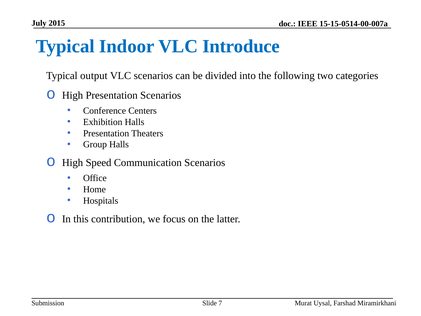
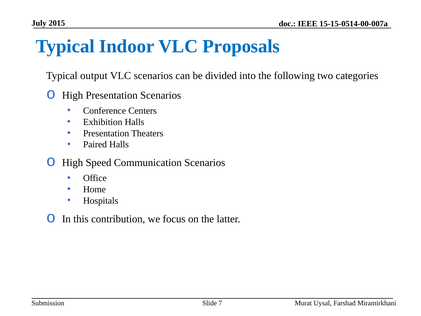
Introduce: Introduce -> Proposals
Group: Group -> Paired
